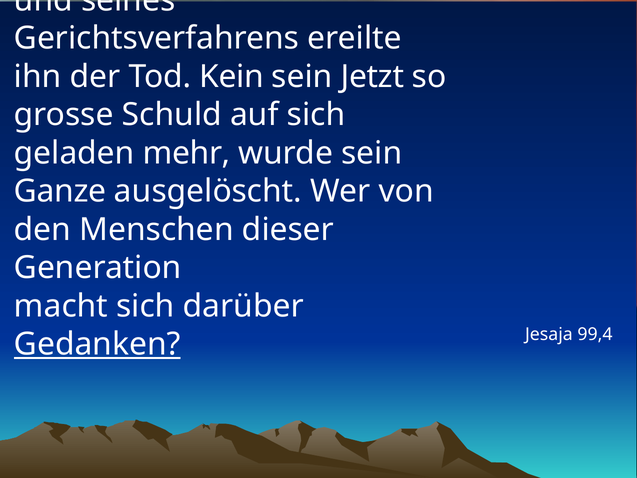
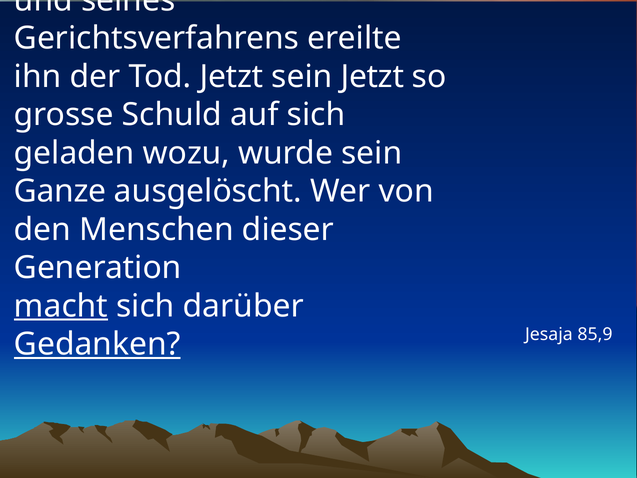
Tod Kein: Kein -> Jetzt
mehr: mehr -> wozu
macht underline: none -> present
99,4: 99,4 -> 85,9
